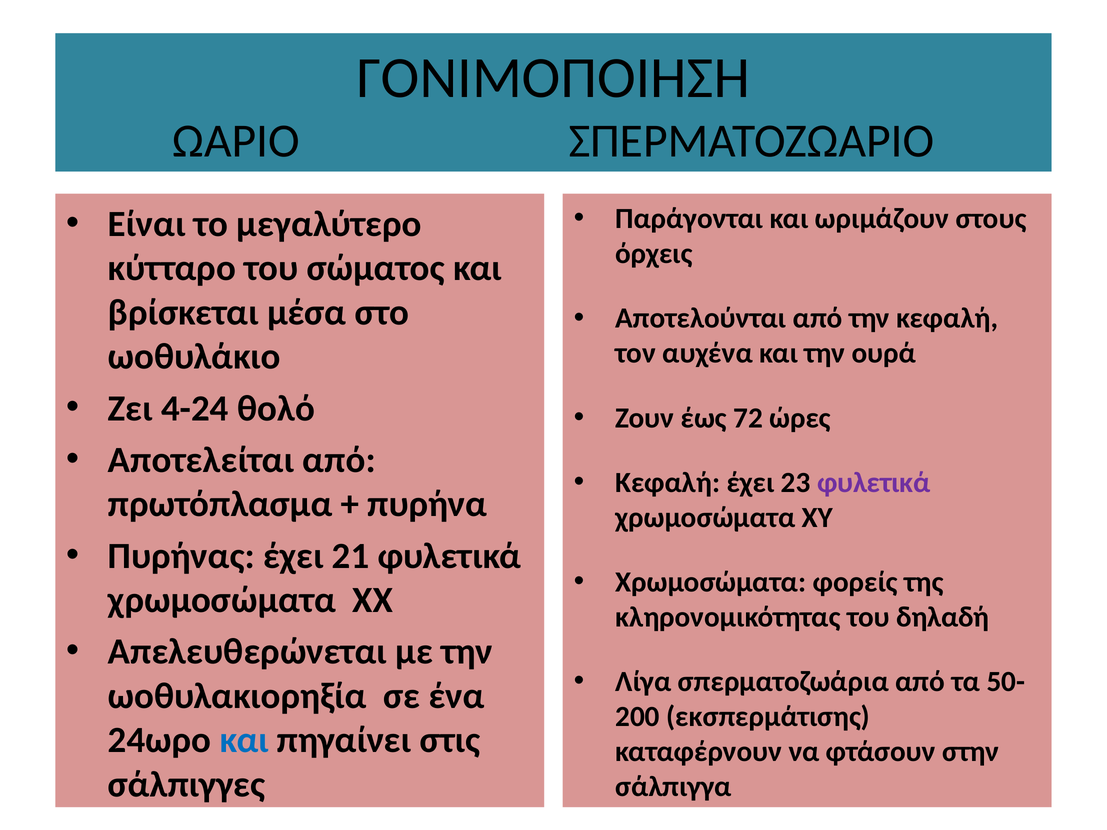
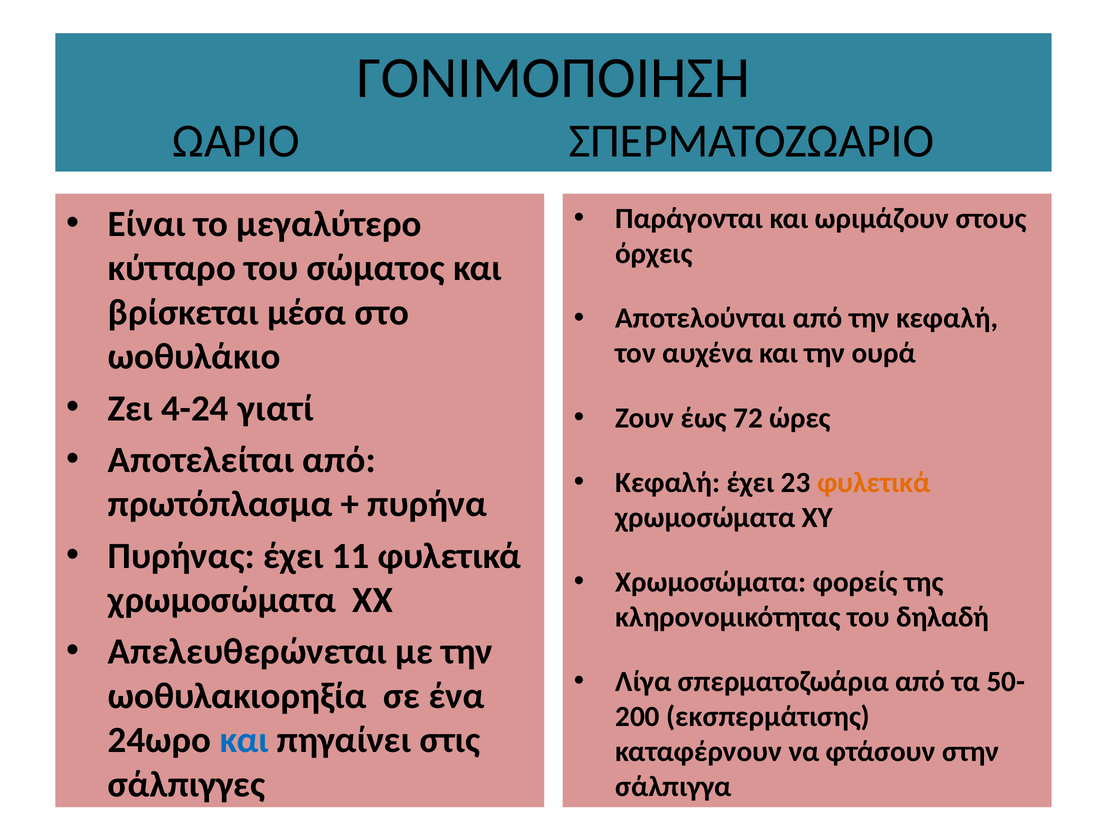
θολό: θολό -> γιατί
φυλετικά at (874, 483) colour: purple -> orange
21: 21 -> 11
